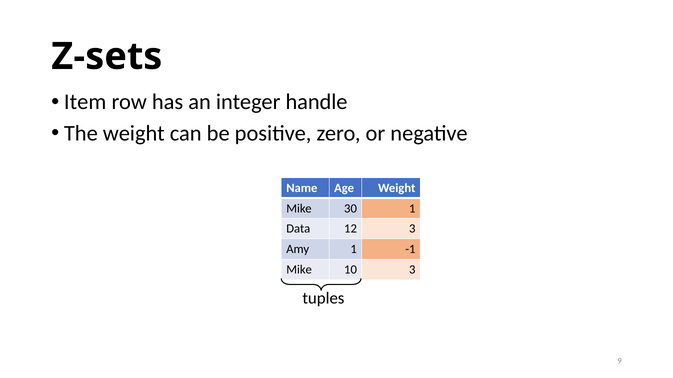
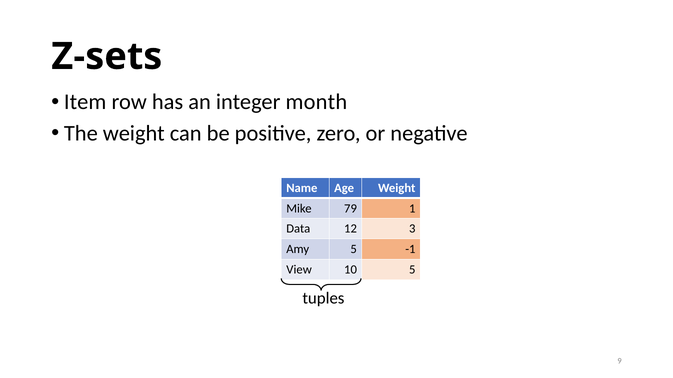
handle: handle -> month
30: 30 -> 79
Amy 1: 1 -> 5
Mike at (299, 270): Mike -> View
10 3: 3 -> 5
